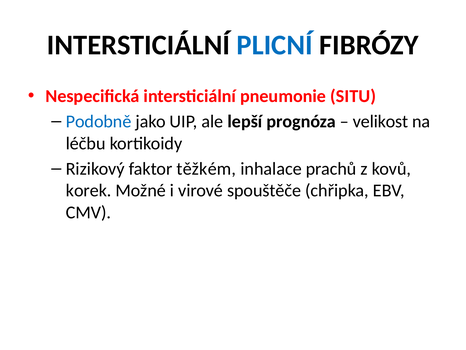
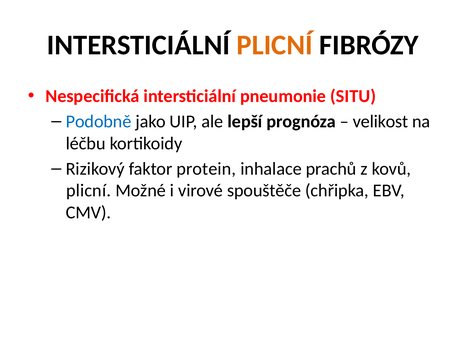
PLICNÍ at (275, 45) colour: blue -> orange
těžkém: těžkém -> protein
korek at (89, 190): korek -> plicní
